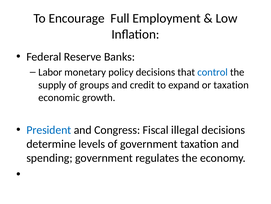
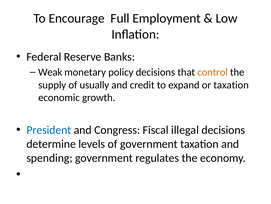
Labor: Labor -> Weak
control colour: blue -> orange
groups: groups -> usually
